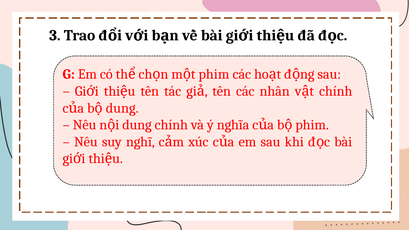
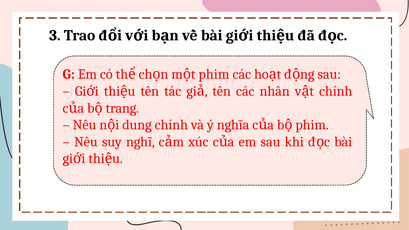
dung at (122, 108): dung -> trang
